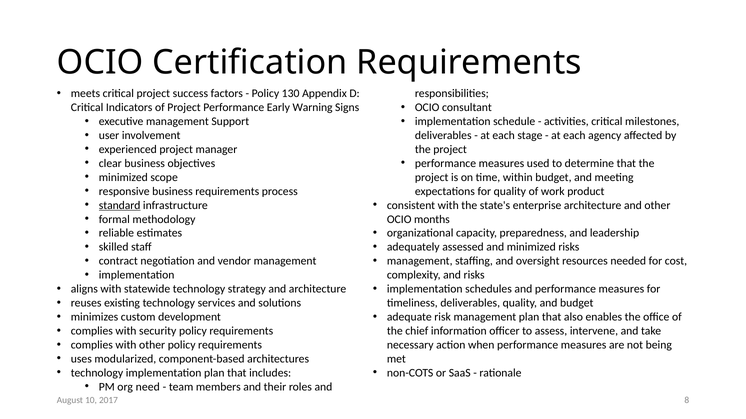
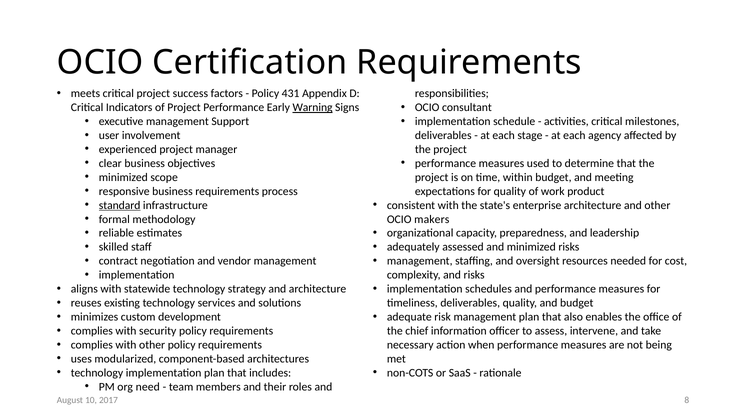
130: 130 -> 431
Warning underline: none -> present
months: months -> makers
